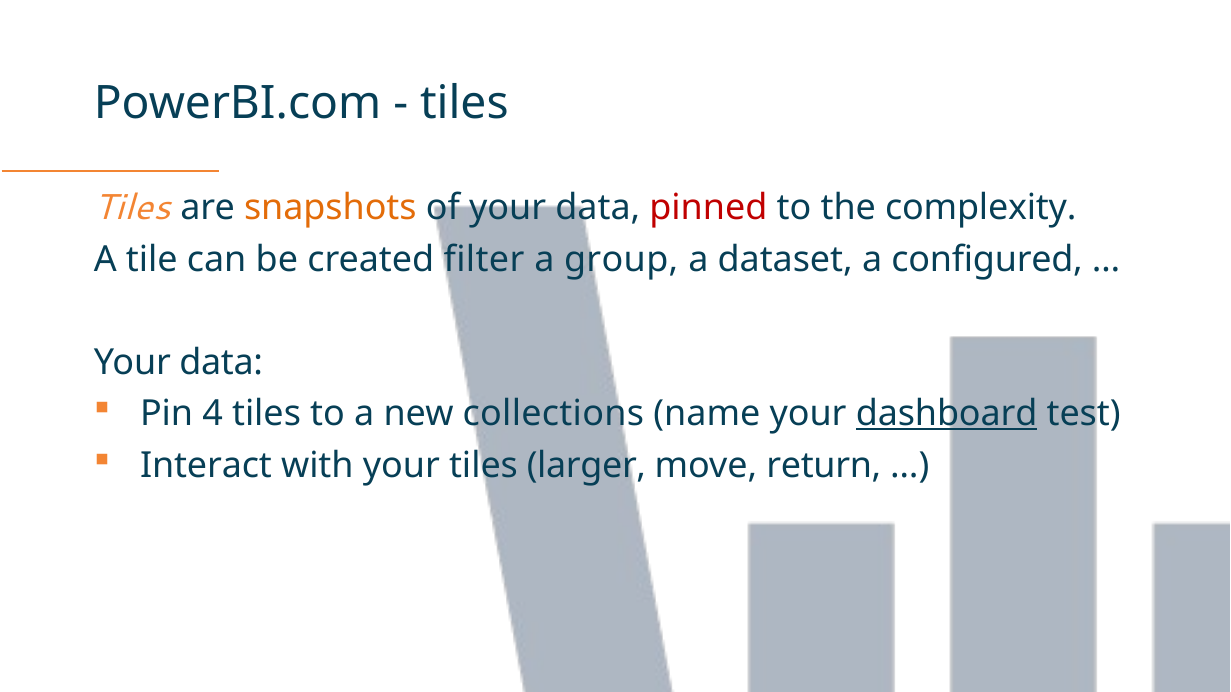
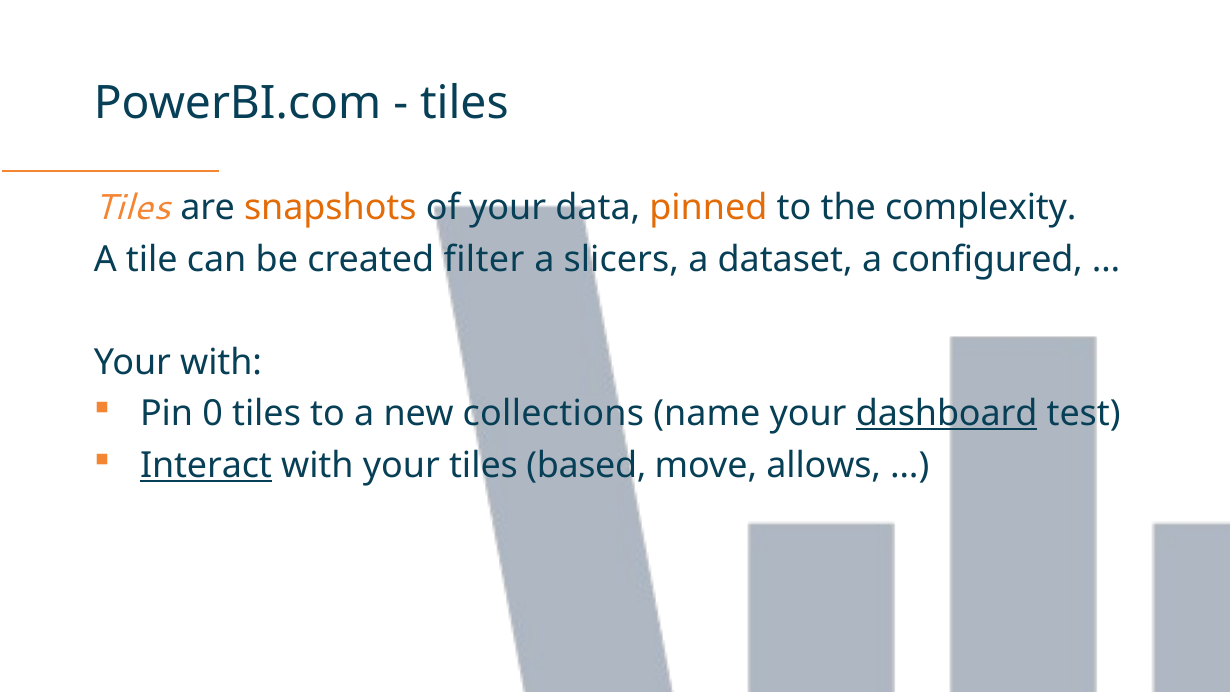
pinned colour: red -> orange
group: group -> slicers
data at (221, 363): data -> with
4: 4 -> 0
Interact underline: none -> present
larger: larger -> based
return: return -> allows
